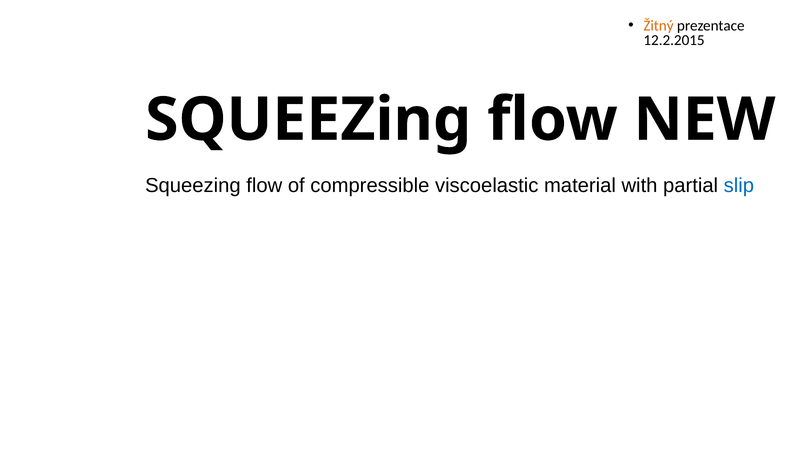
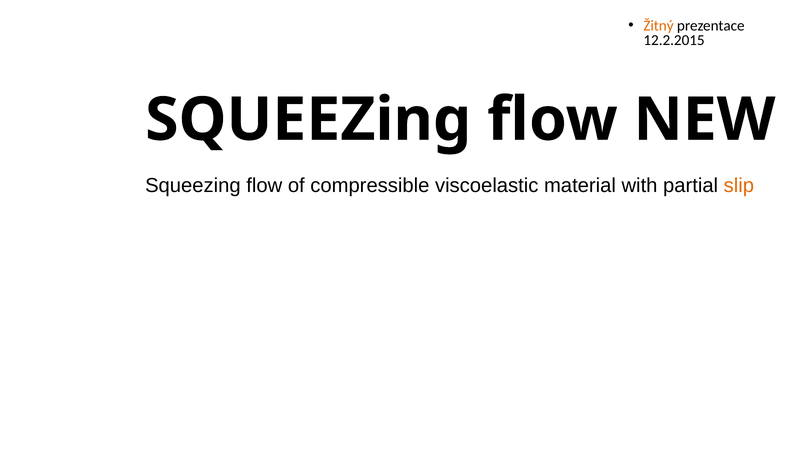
slip colour: blue -> orange
